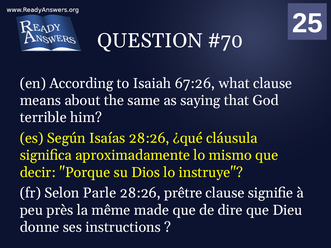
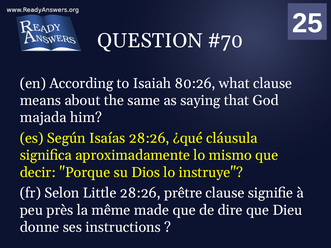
67:26: 67:26 -> 80:26
terrible: terrible -> majada
Parle: Parle -> Little
